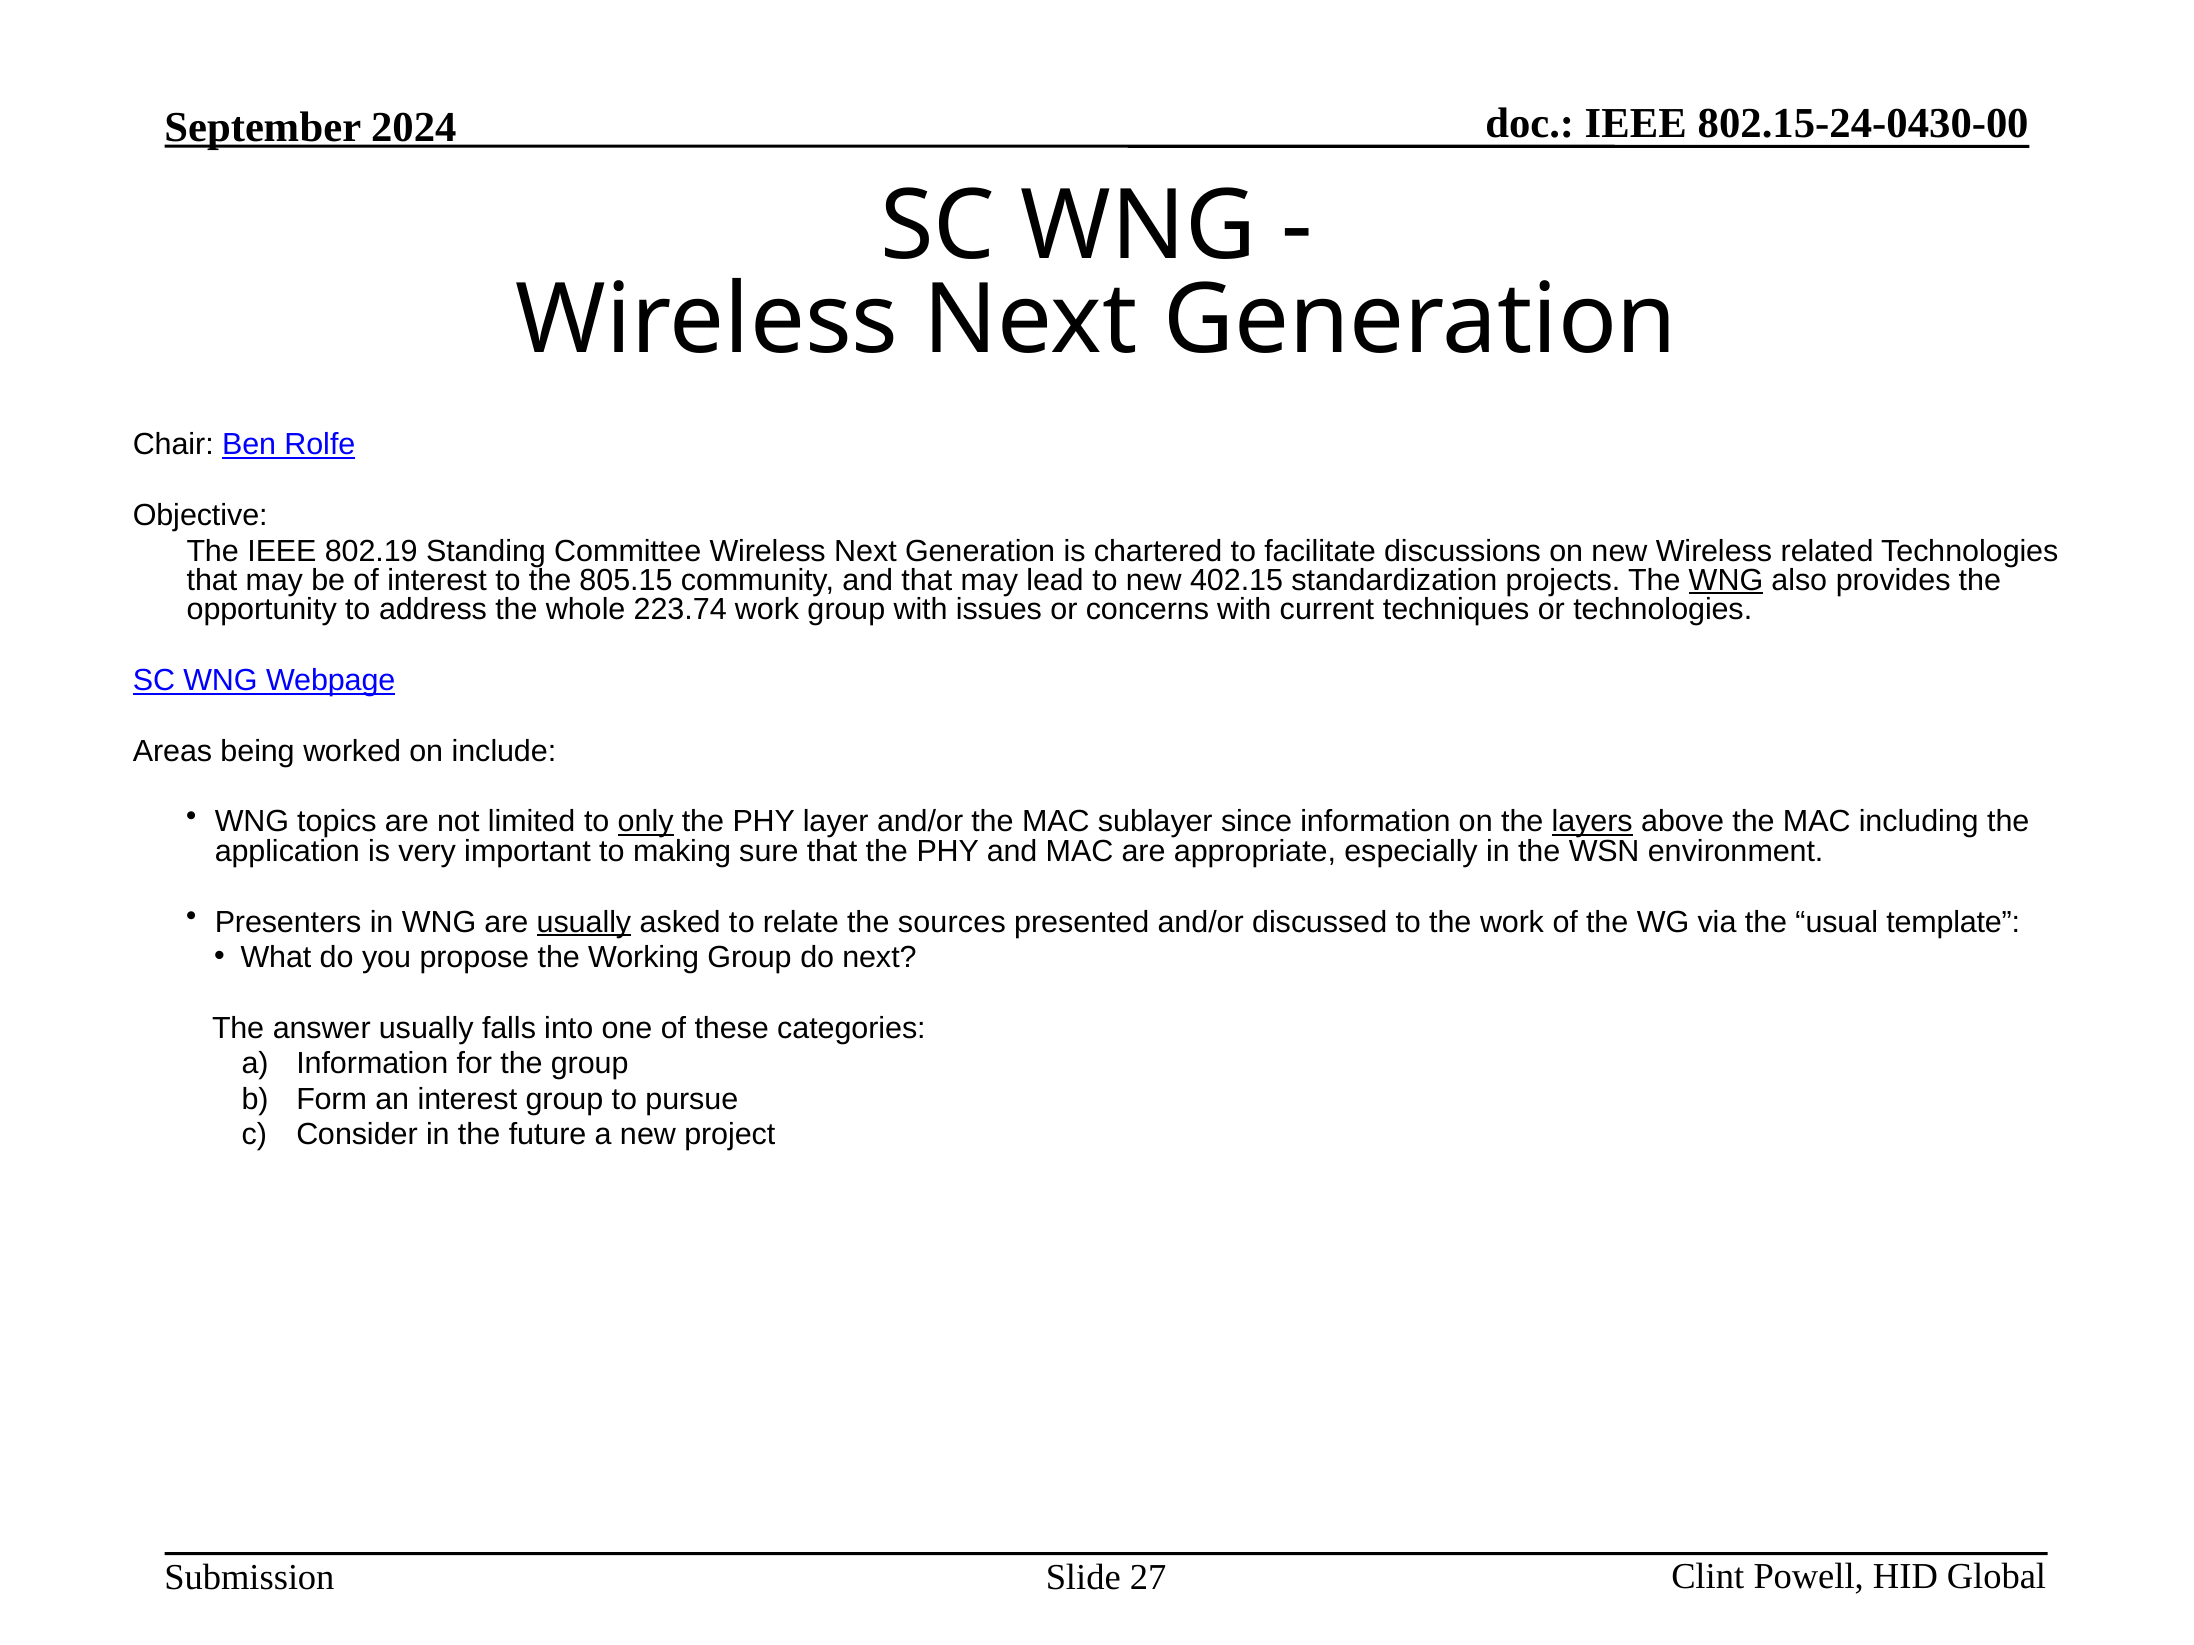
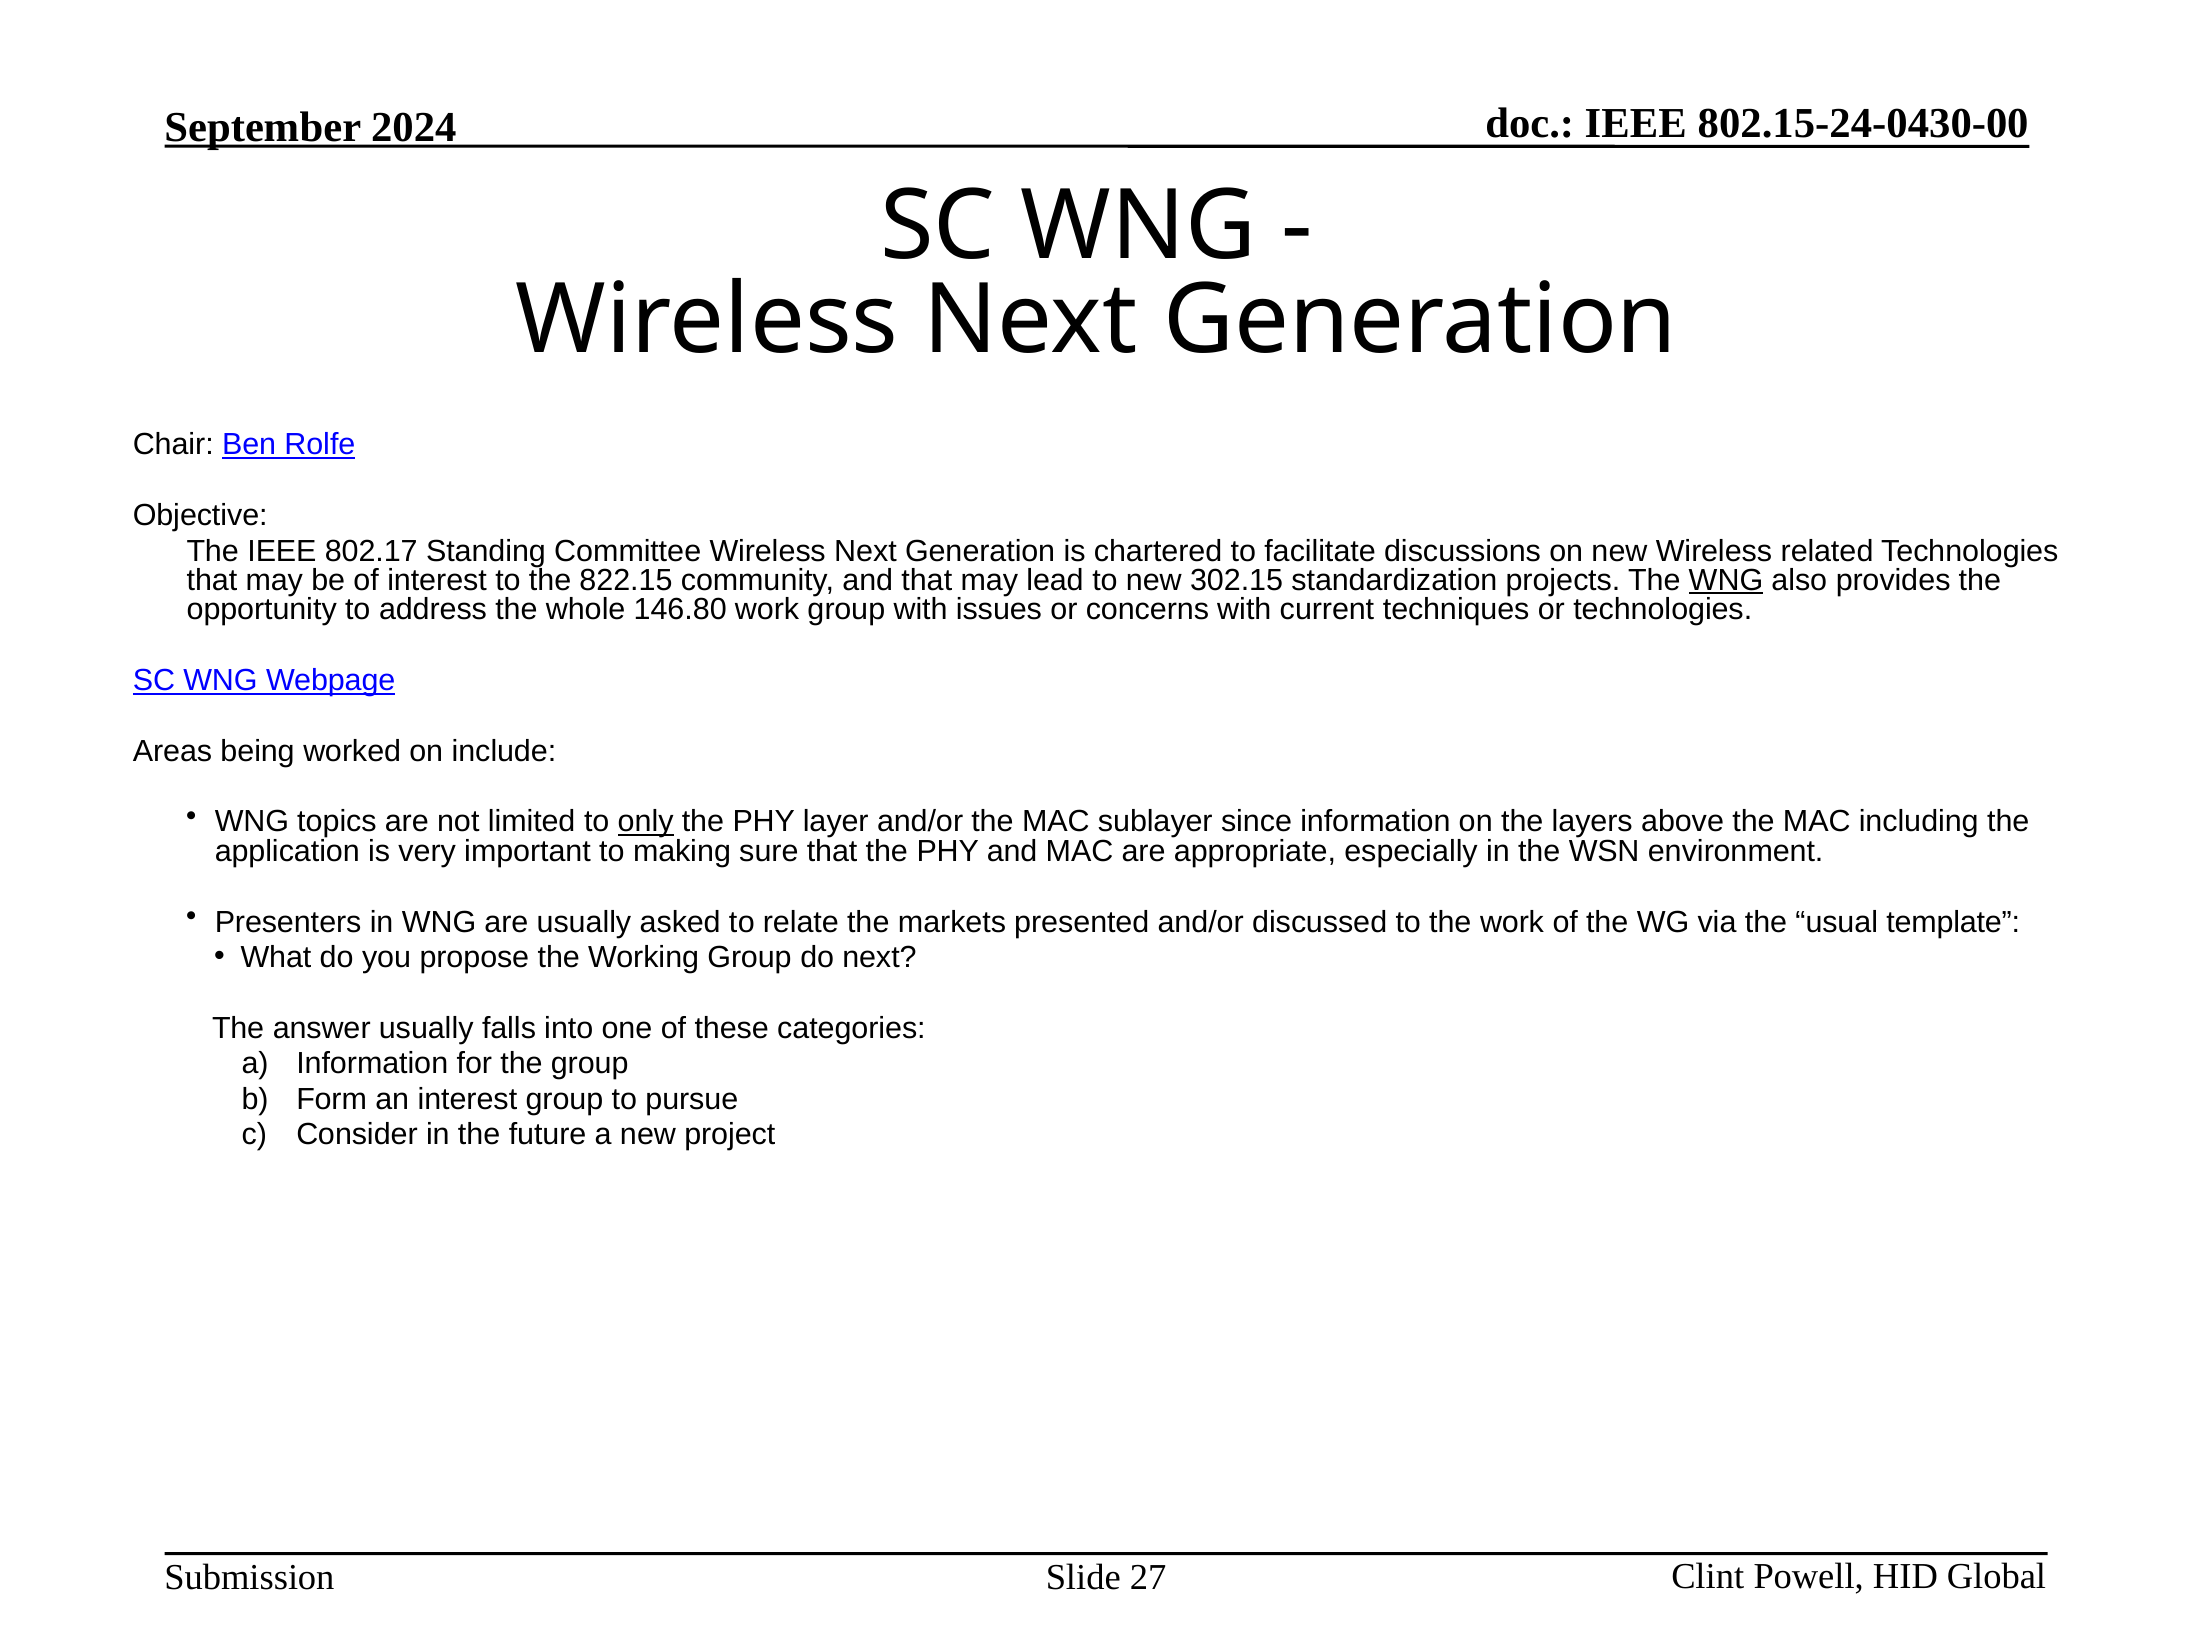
802.19: 802.19 -> 802.17
805.15: 805.15 -> 822.15
402.15: 402.15 -> 302.15
223.74: 223.74 -> 146.80
layers underline: present -> none
usually at (584, 922) underline: present -> none
sources: sources -> markets
